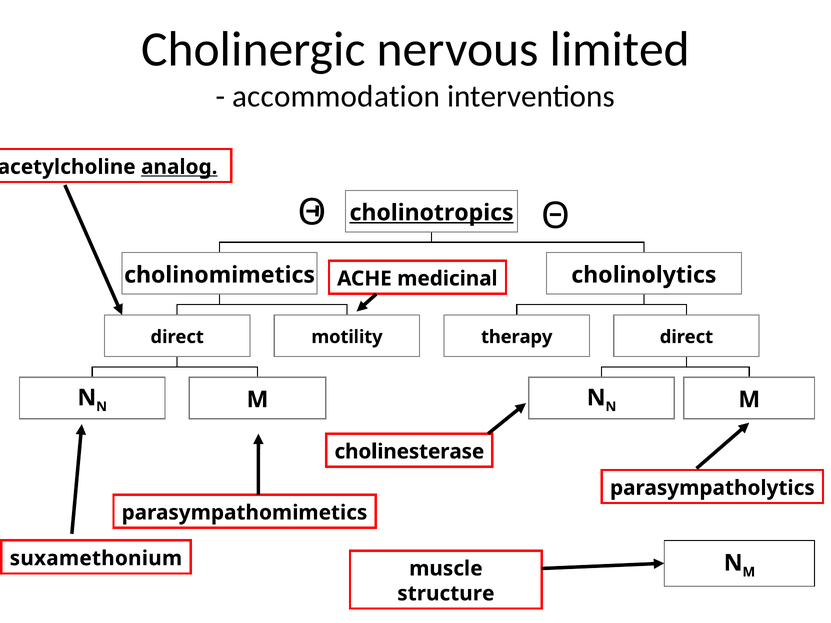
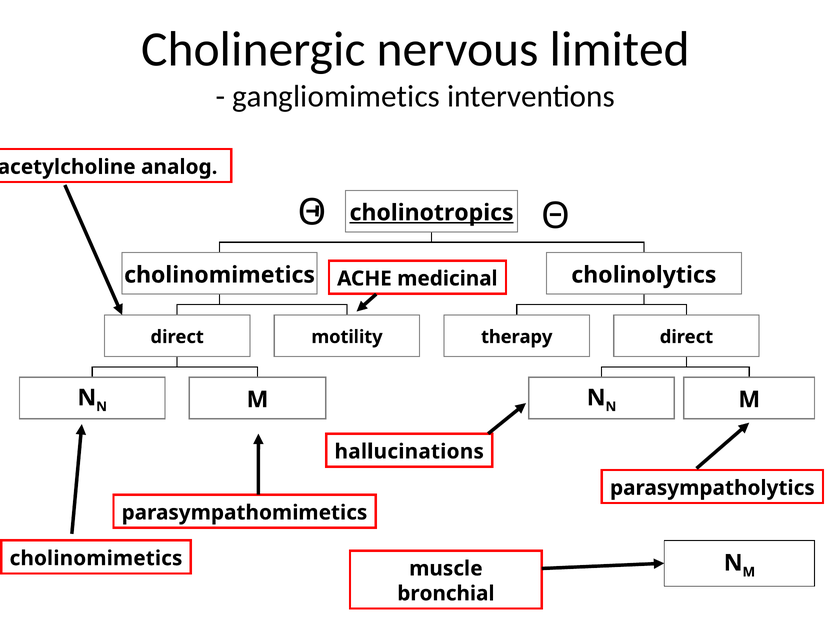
accommodation: accommodation -> gangliomimetics
analog underline: present -> none
cholinesterase: cholinesterase -> hallucinations
suxamethonium at (96, 559): suxamethonium -> cholinomimetics
structure: structure -> bronchial
